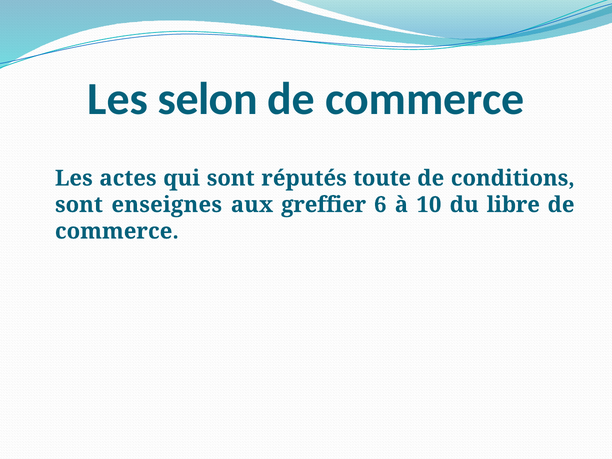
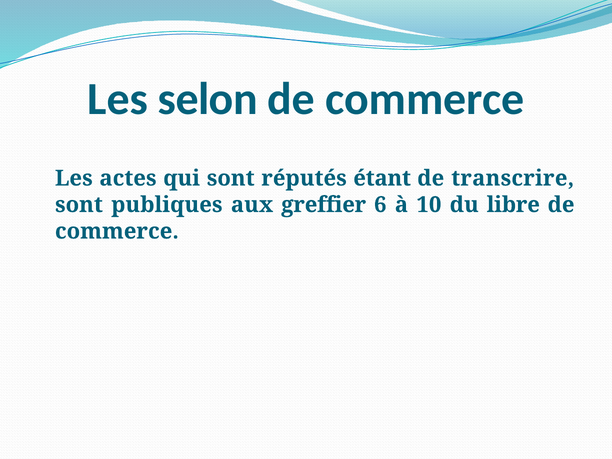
toute: toute -> étant
conditions: conditions -> transcrire
enseignes: enseignes -> publiques
